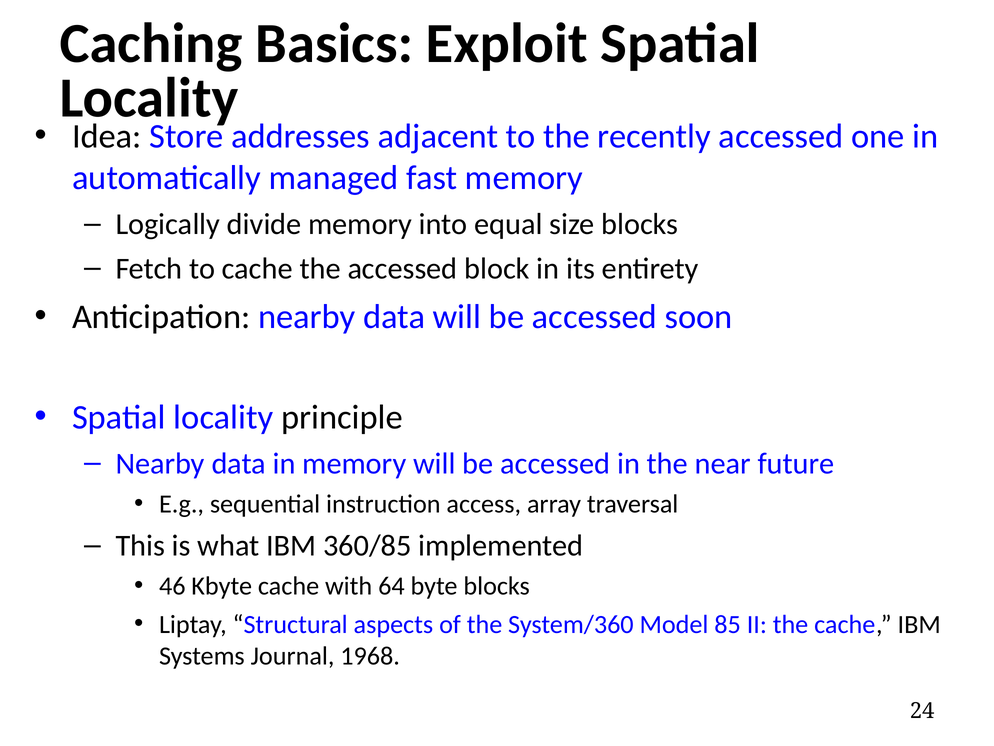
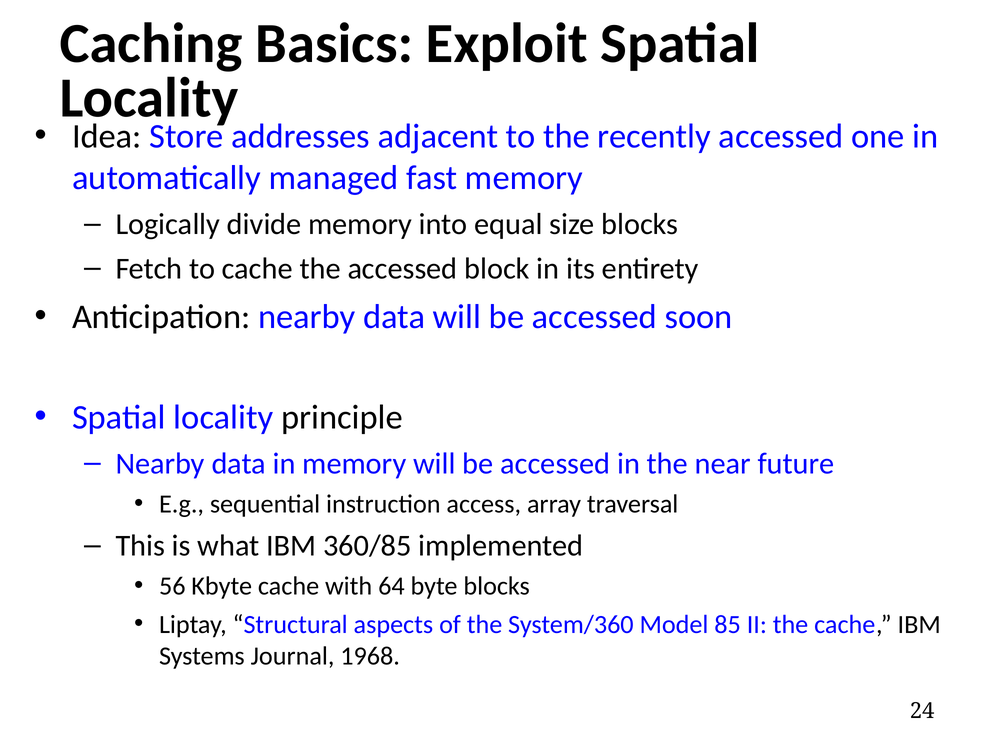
46: 46 -> 56
